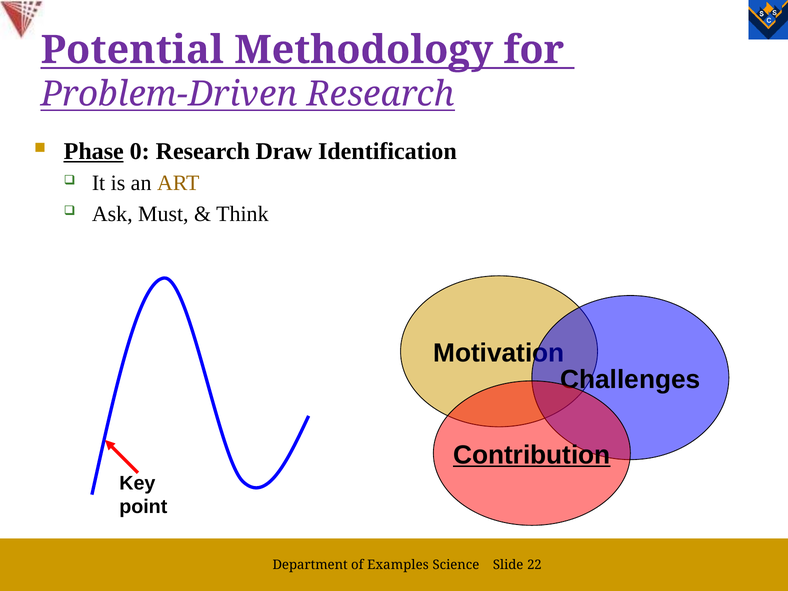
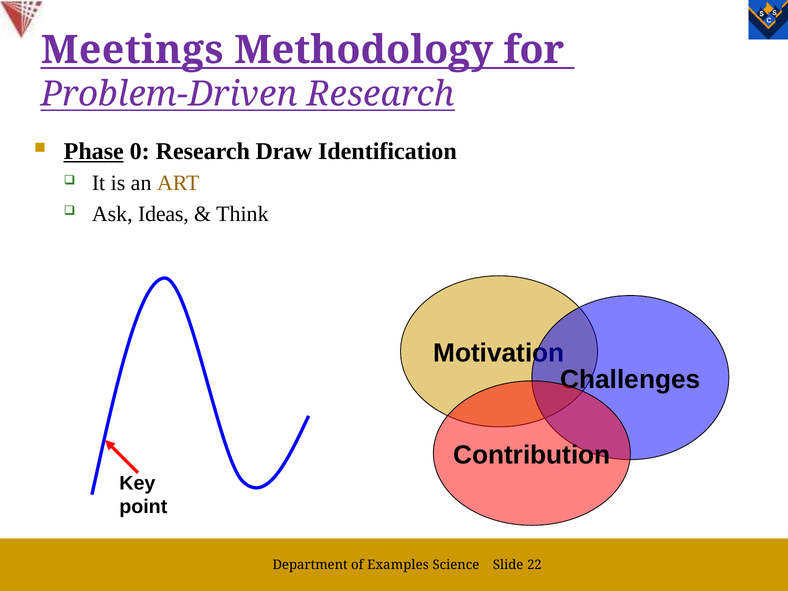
Potential: Potential -> Meetings
Must: Must -> Ideas
Contribution underline: present -> none
